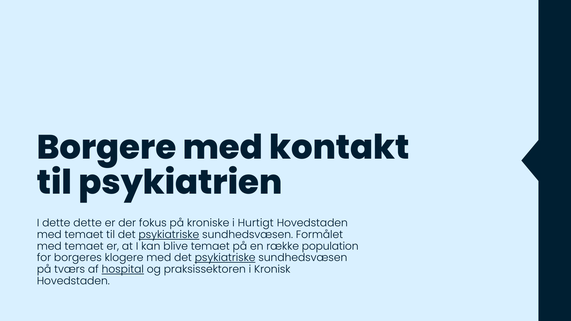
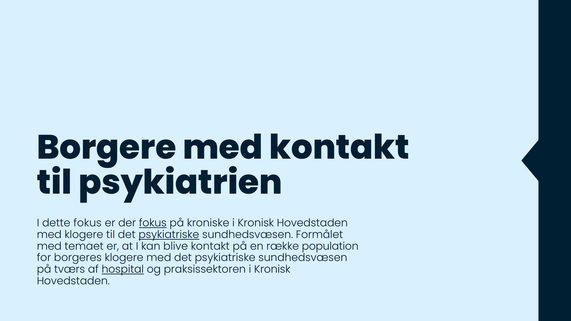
dette dette: dette -> fokus
fokus at (153, 223) underline: none -> present
Hurtigt at (256, 223): Hurtigt -> Kronisk
temaet at (84, 235): temaet -> klogere
blive temaet: temaet -> kontakt
psykiatriske at (225, 258) underline: present -> none
